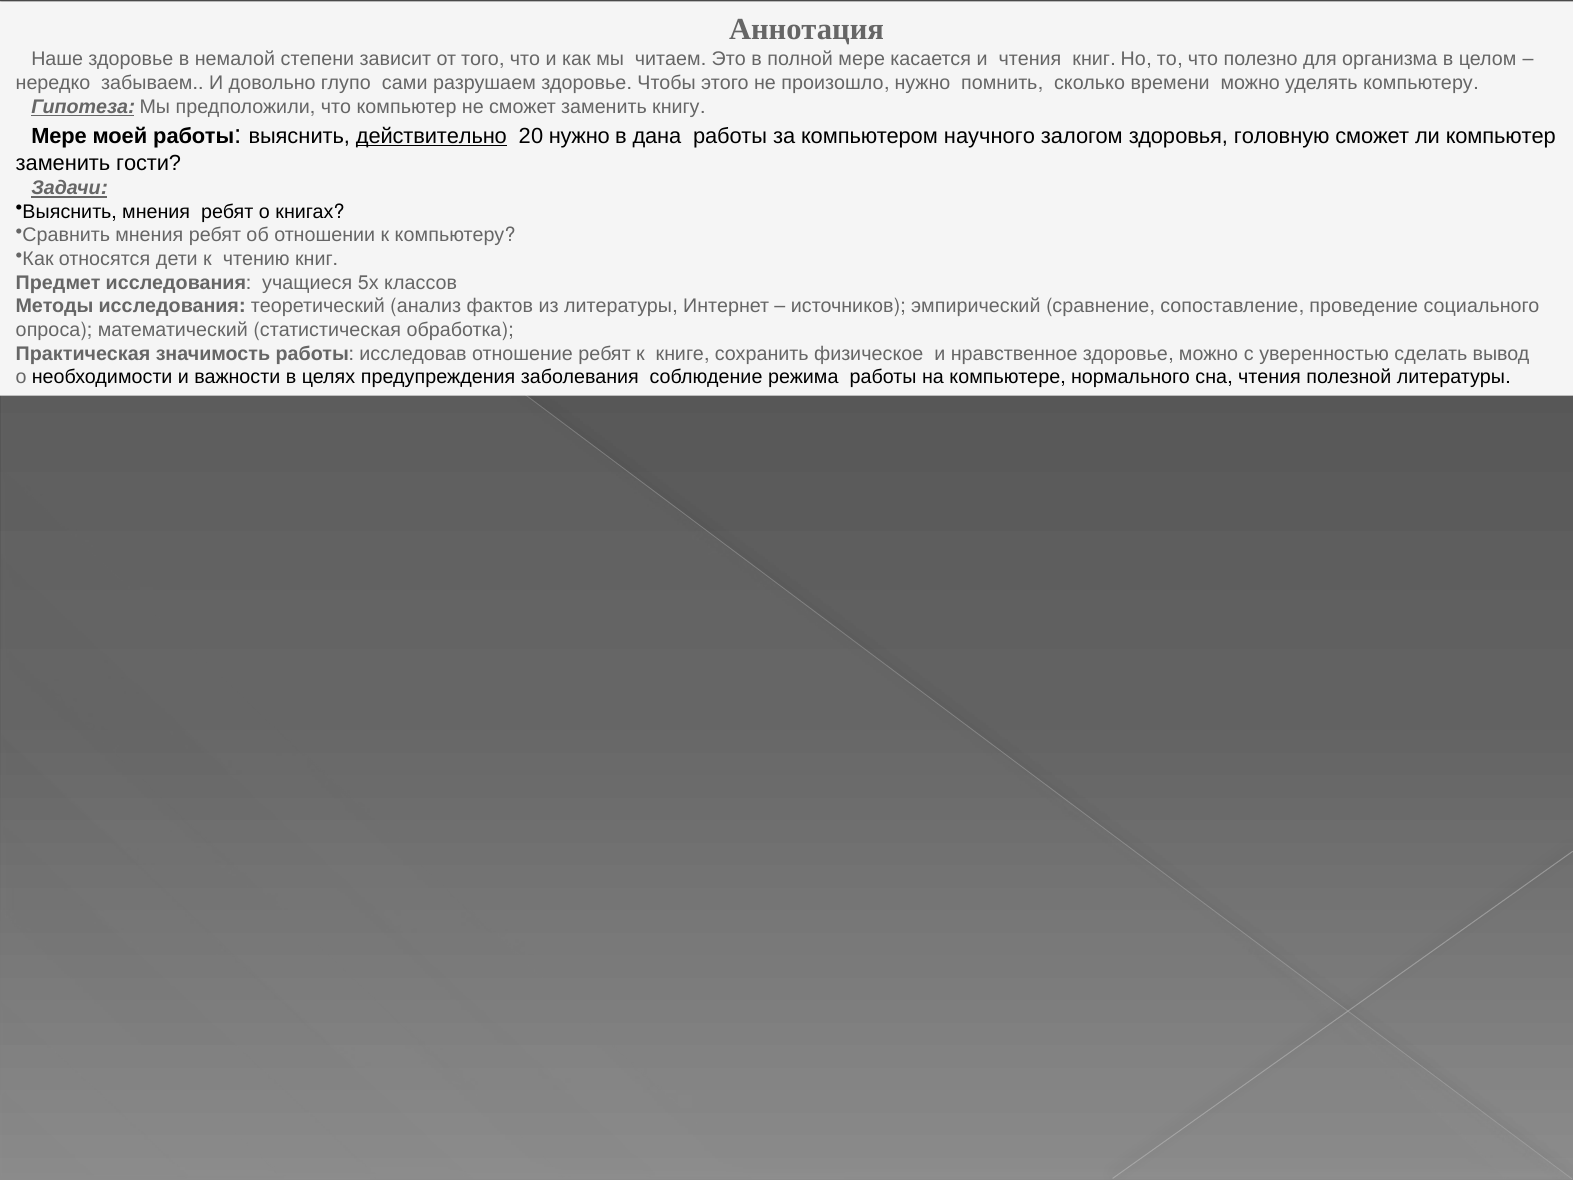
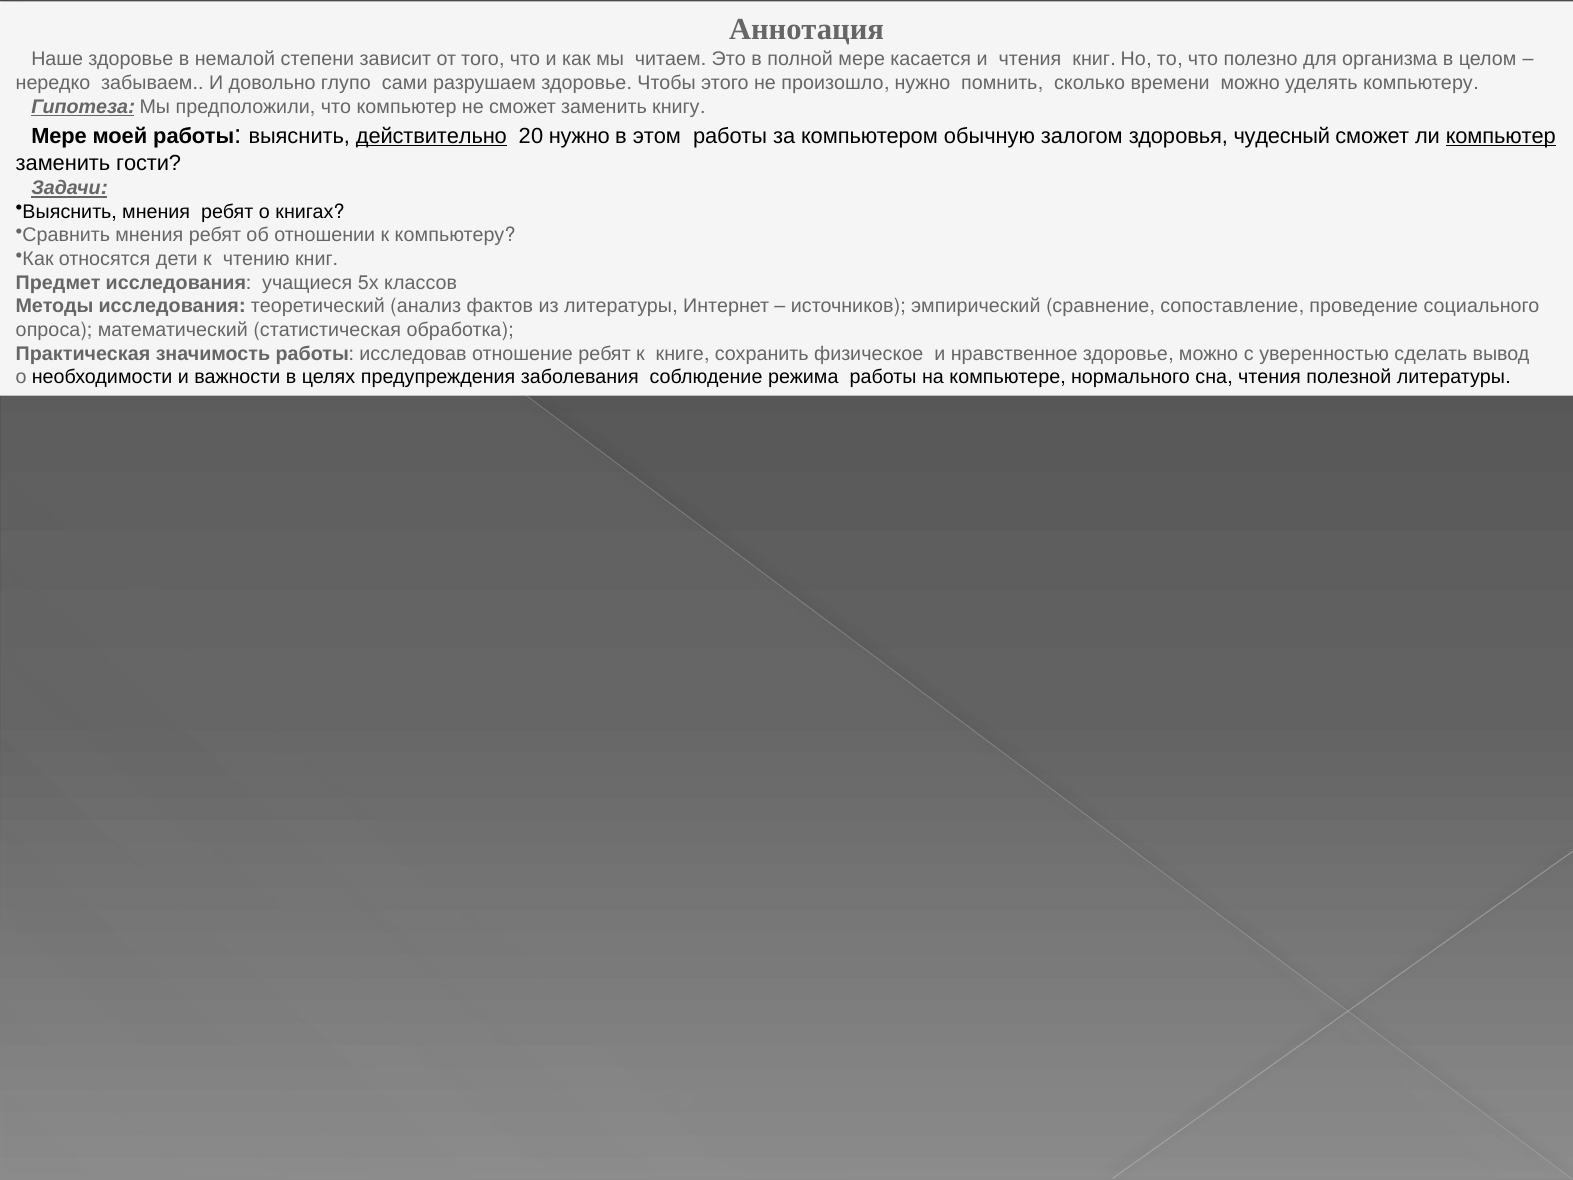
дана: дана -> этом
научного: научного -> обычную
головную: головную -> чудесный
компьютер at (1501, 136) underline: none -> present
